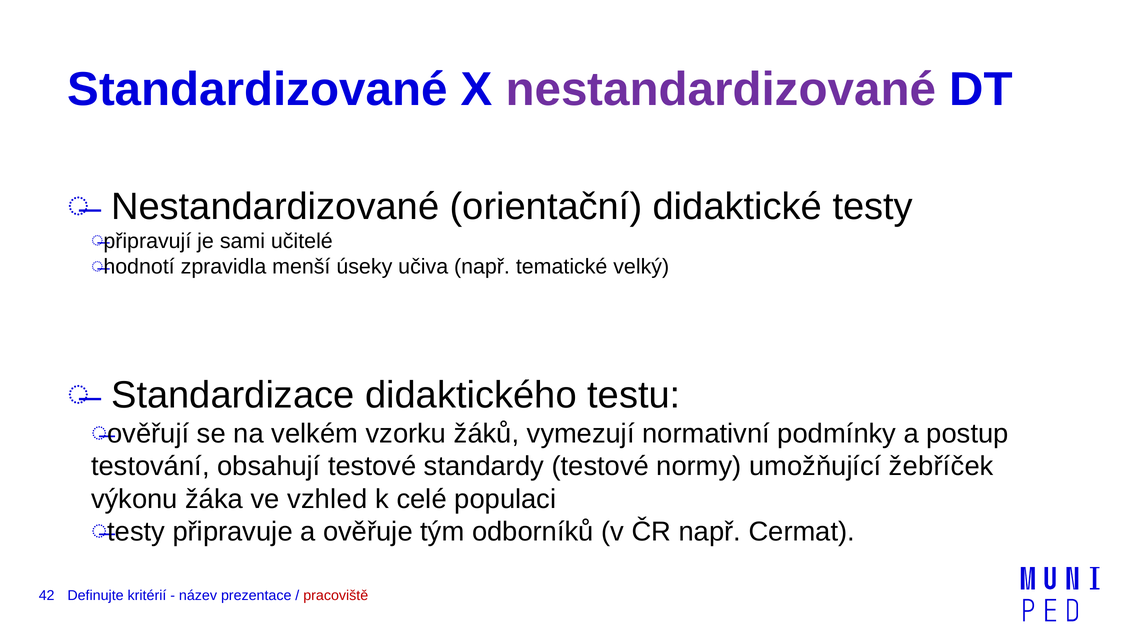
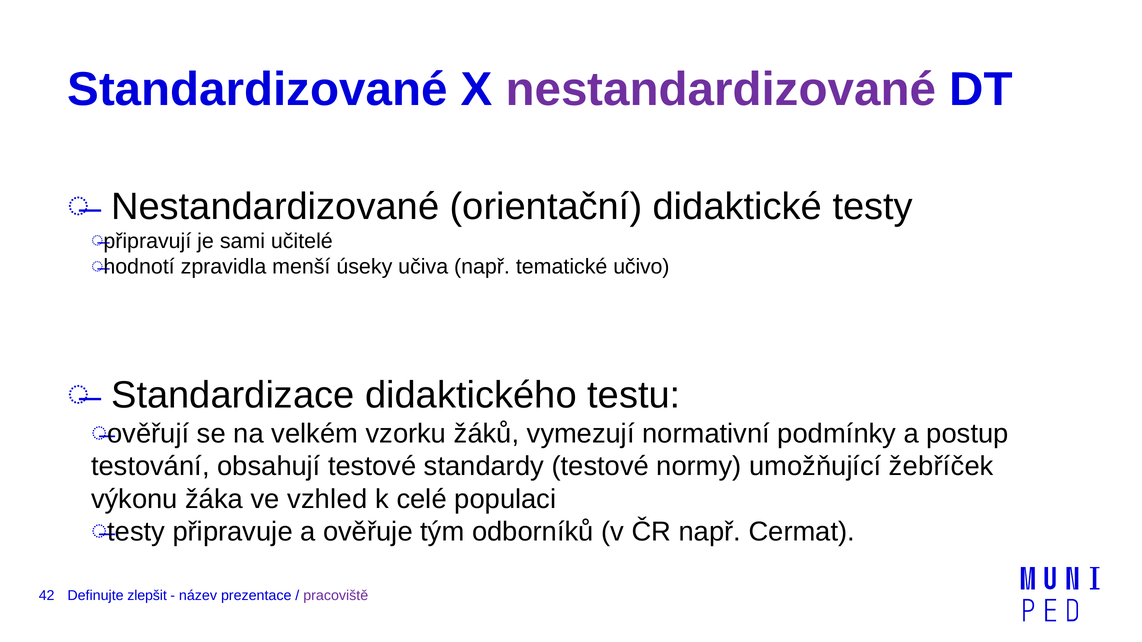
velký: velký -> učivo
kritérií: kritérií -> zlepšit
pracoviště colour: red -> purple
